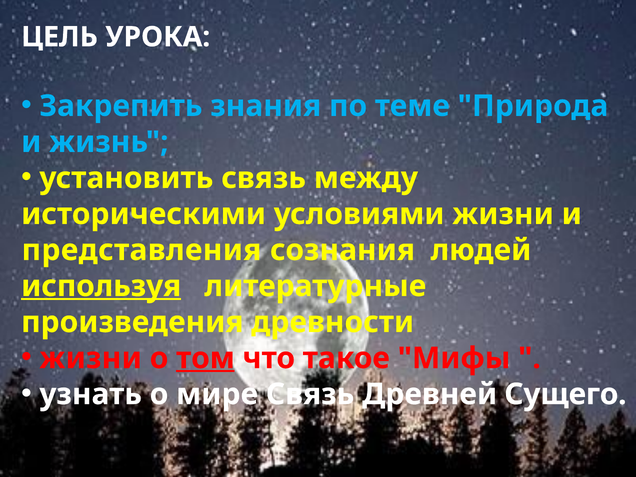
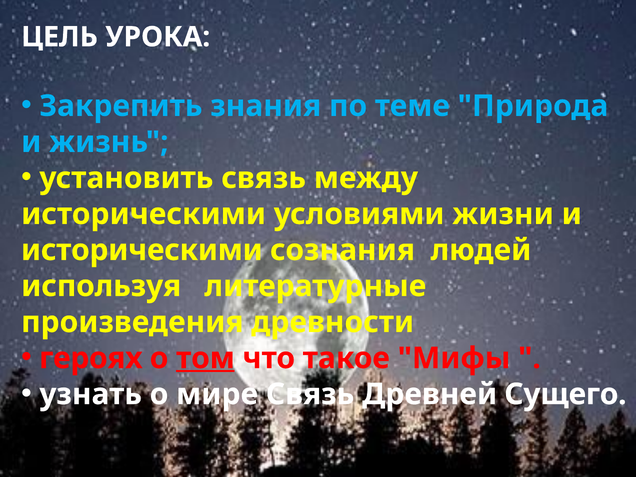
представления at (142, 250): представления -> историческими
используя underline: present -> none
жизни at (91, 358): жизни -> героях
